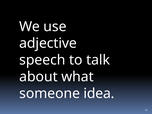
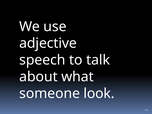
idea: idea -> look
